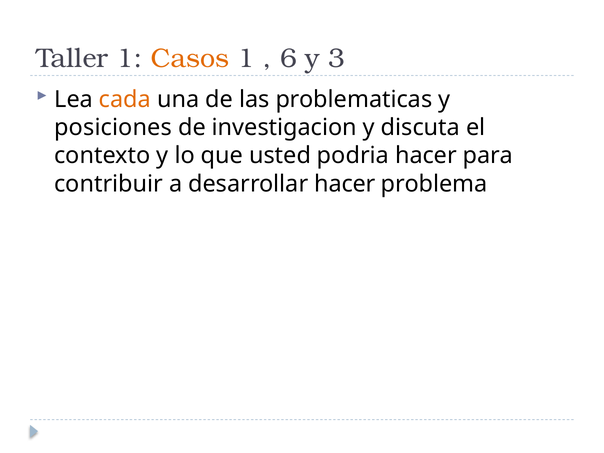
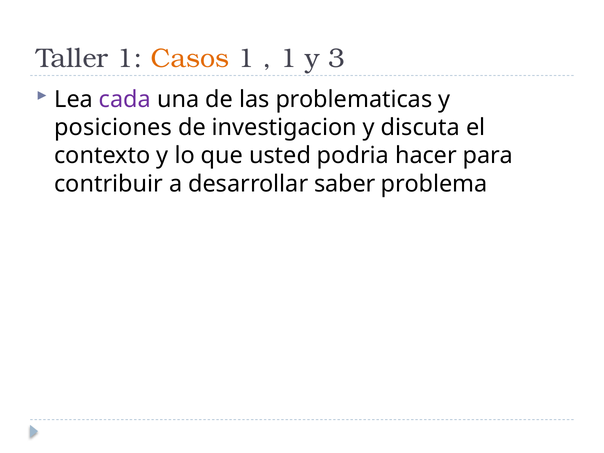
6 at (288, 58): 6 -> 1
cada colour: orange -> purple
desarrollar hacer: hacer -> saber
